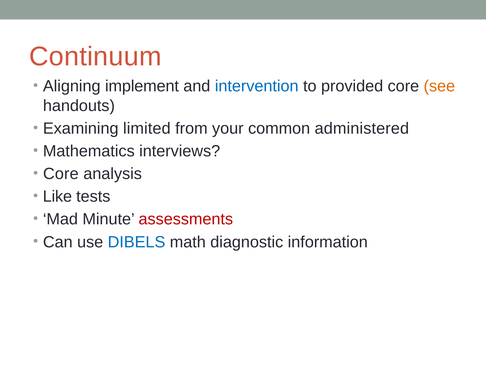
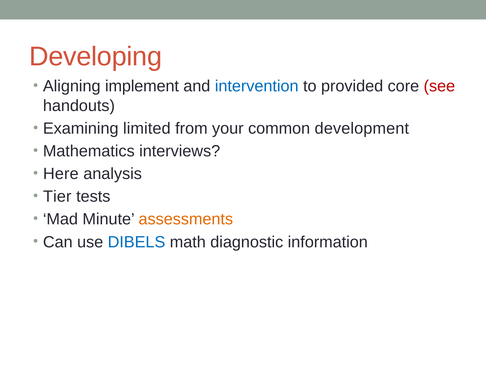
Continuum: Continuum -> Developing
see colour: orange -> red
administered: administered -> development
Core at (61, 174): Core -> Here
Like: Like -> Tier
assessments colour: red -> orange
